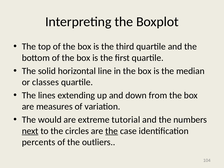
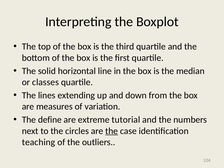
would: would -> define
next underline: present -> none
percents: percents -> teaching
